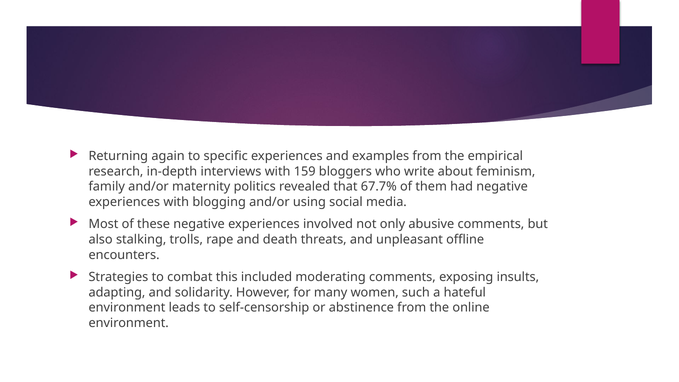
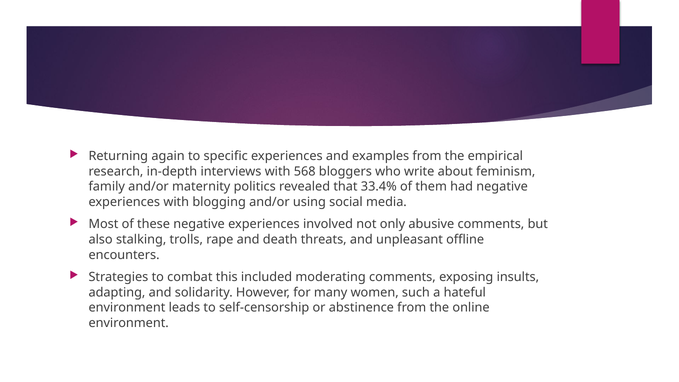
159: 159 -> 568
67.7%: 67.7% -> 33.4%
